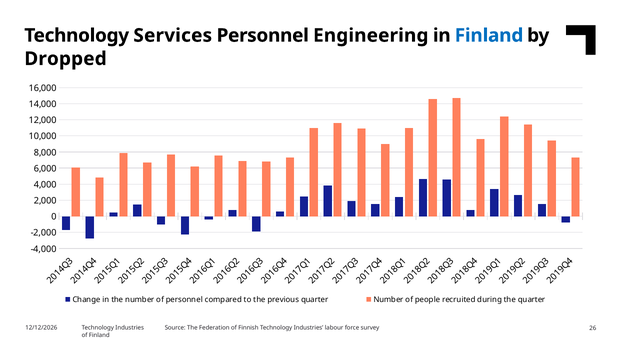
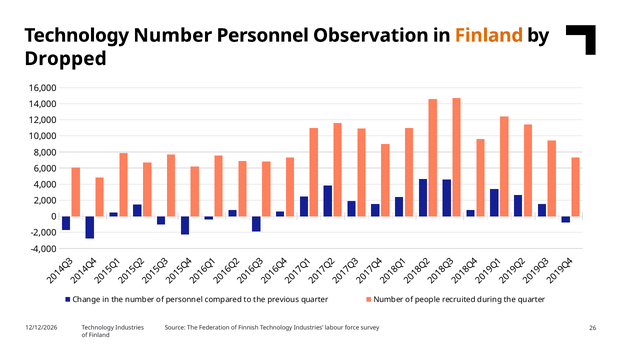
Technology Services: Services -> Number
Engineering: Engineering -> Observation
Finland at (489, 36) colour: blue -> orange
